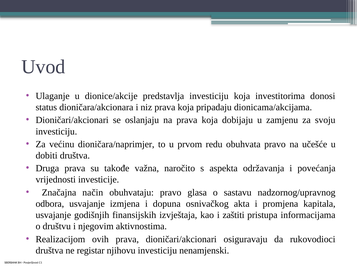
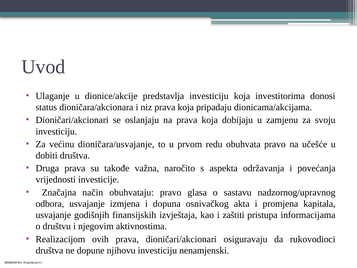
dioničara/naprimjer: dioničara/naprimjer -> dioničara/usvajanje
registar: registar -> dopune
